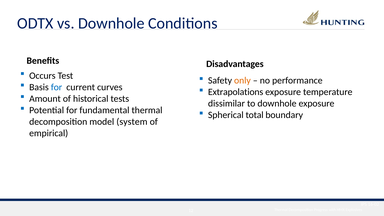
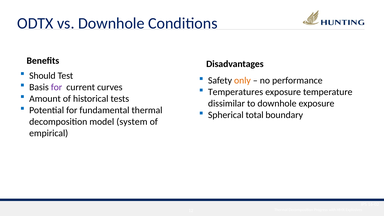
Occurs: Occurs -> Should
for at (57, 87) colour: blue -> purple
Extrapolations: Extrapolations -> Temperatures
